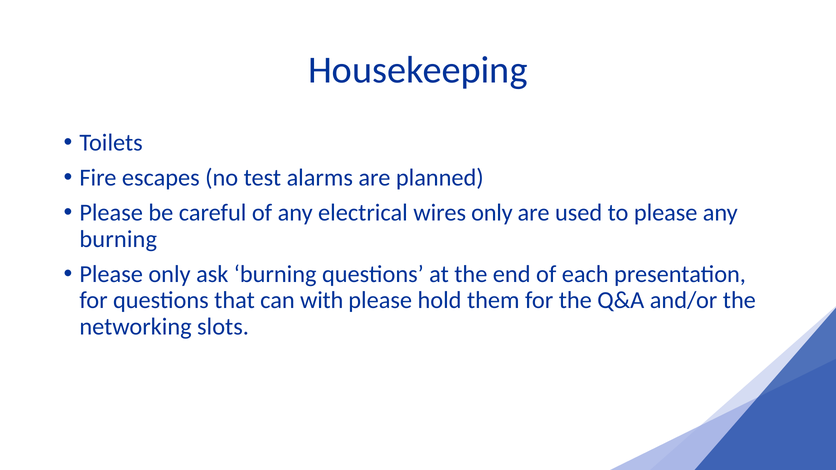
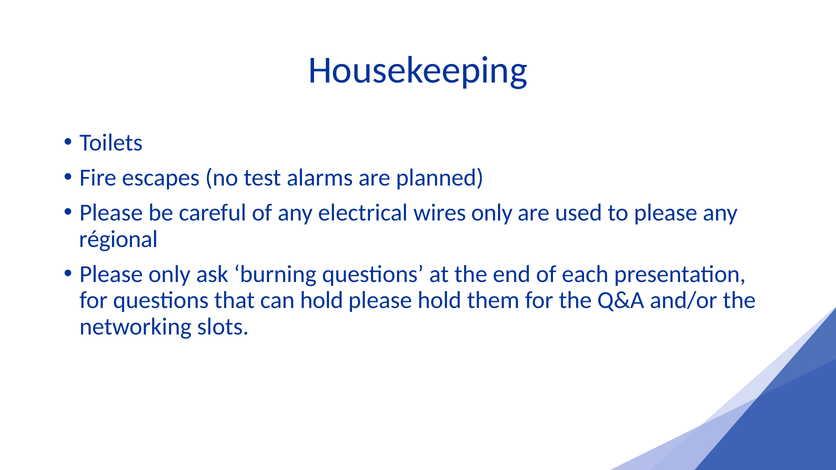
burning at (118, 239): burning -> régional
can with: with -> hold
